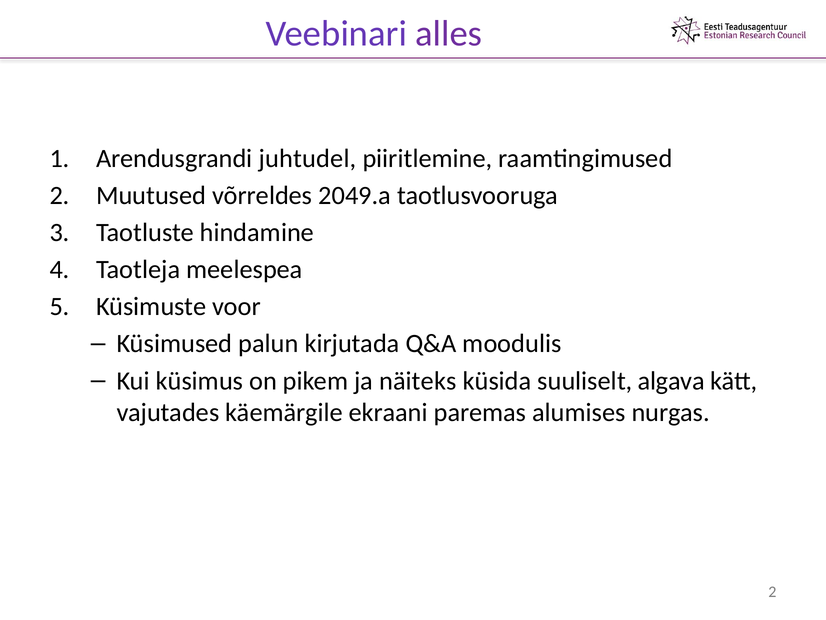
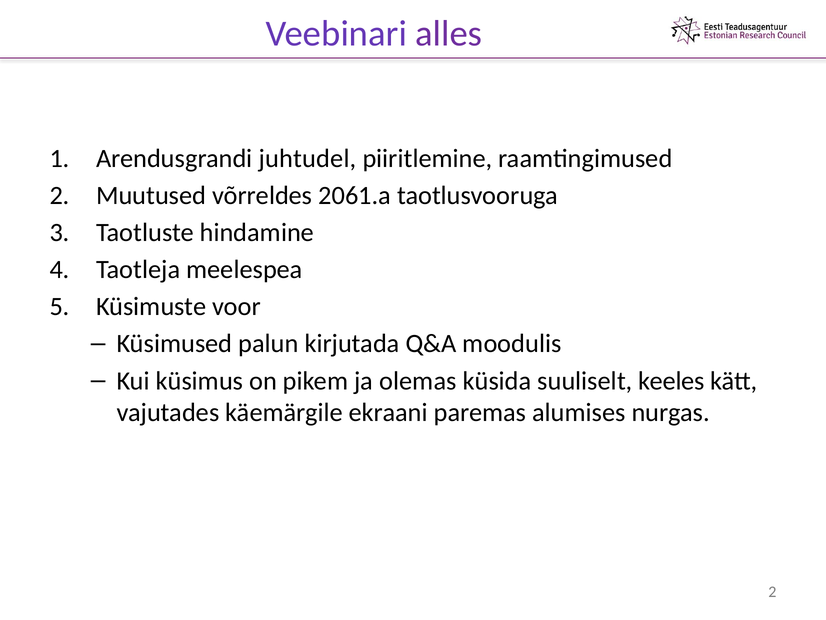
2049.a: 2049.a -> 2061.a
näiteks: näiteks -> olemas
algava: algava -> keeles
